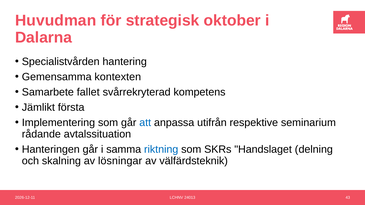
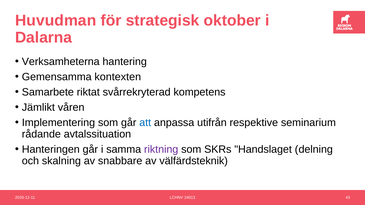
Specialistvården: Specialistvården -> Verksamheterna
fallet: fallet -> riktat
första: första -> våren
riktning colour: blue -> purple
lösningar: lösningar -> snabbare
